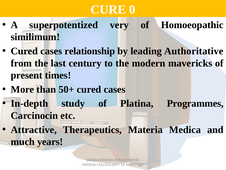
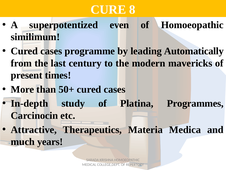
0: 0 -> 8
very: very -> even
relationship: relationship -> programme
Authoritative: Authoritative -> Automatically
